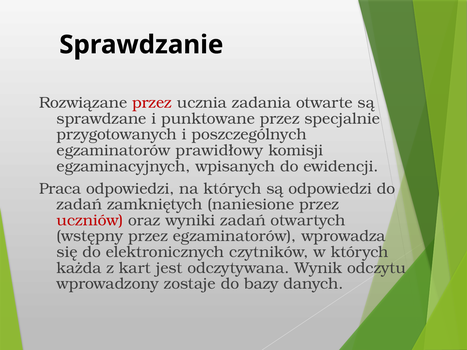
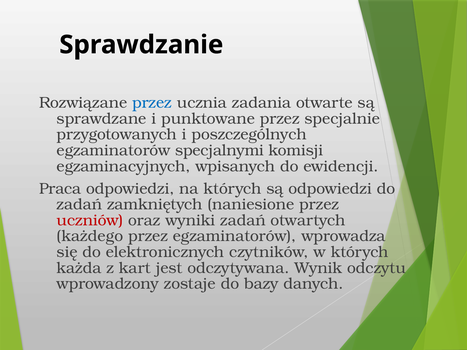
przez at (152, 103) colour: red -> blue
prawidłowy: prawidłowy -> specjalnymi
wstępny: wstępny -> każdego
